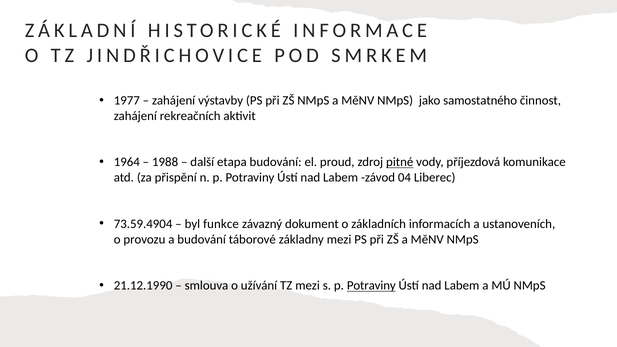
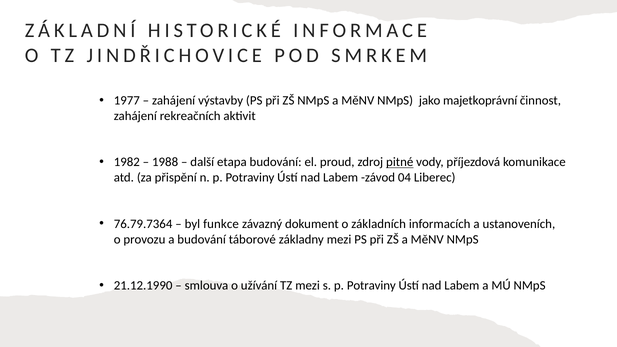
samostatného: samostatného -> majetkoprávní
1964: 1964 -> 1982
73.59.4904: 73.59.4904 -> 76.79.7364
Potraviny at (371, 286) underline: present -> none
